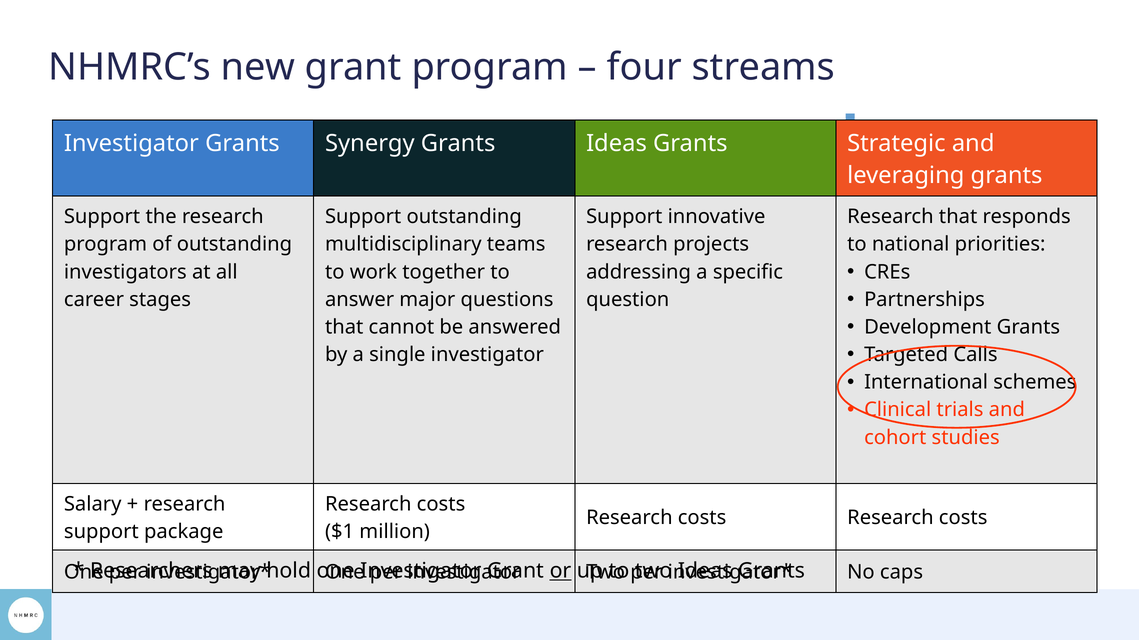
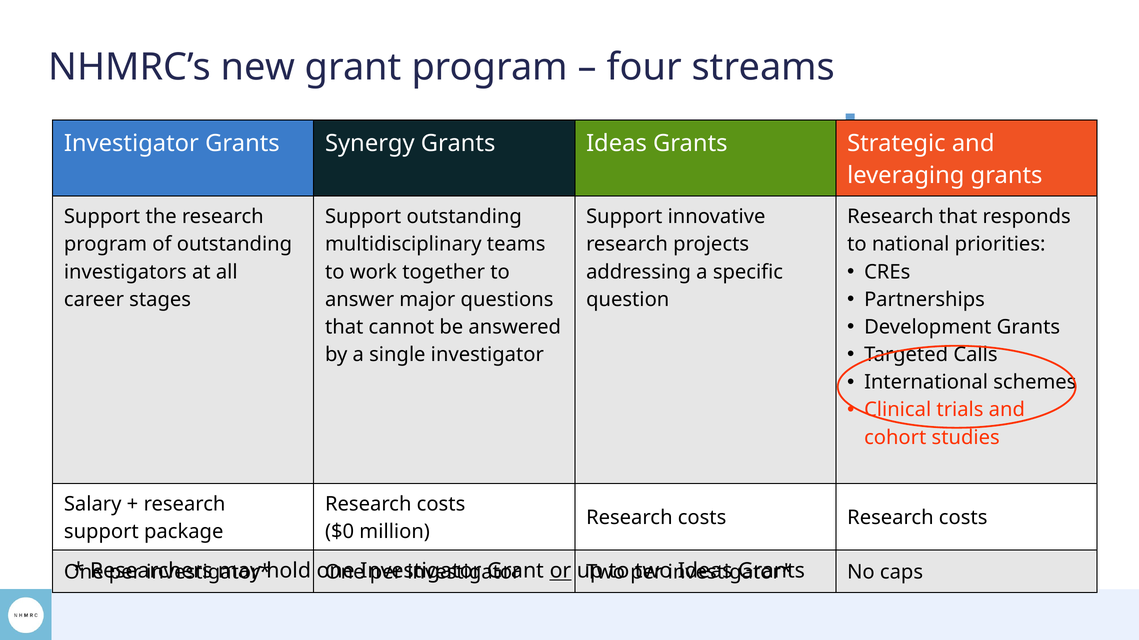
$1: $1 -> $0
